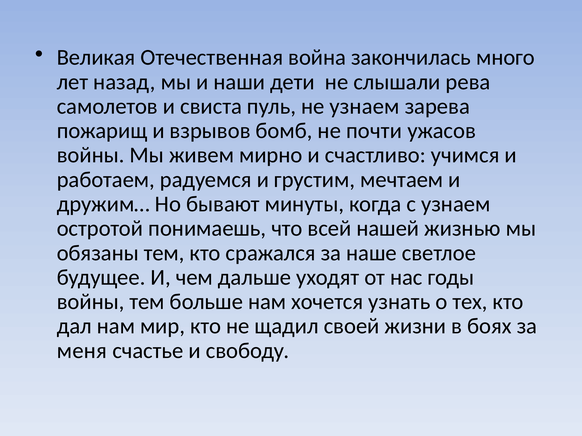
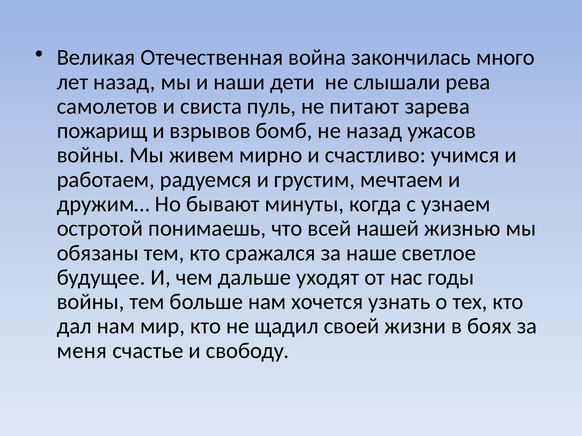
не узнаем: узнаем -> питают
не почти: почти -> назад
